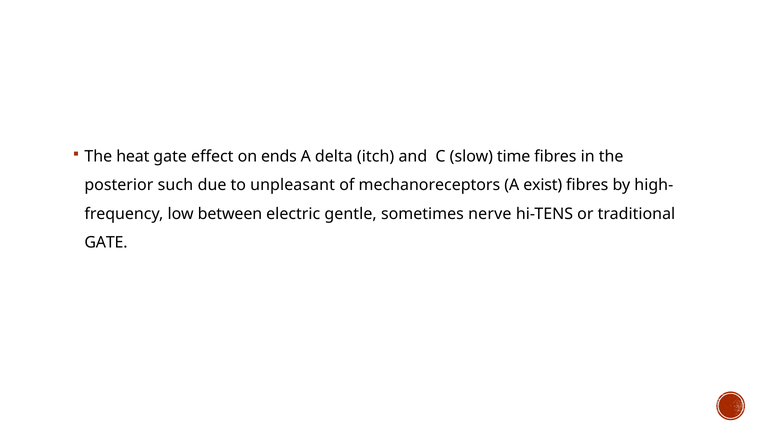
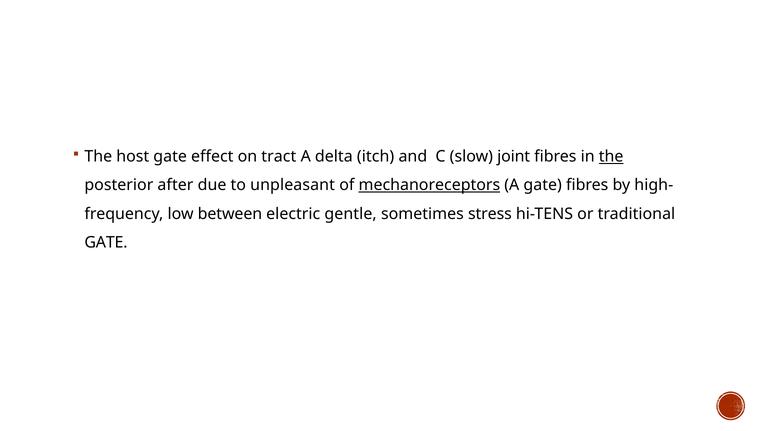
heat: heat -> host
ends: ends -> tract
time: time -> joint
the at (611, 156) underline: none -> present
such: such -> after
mechanoreceptors underline: none -> present
A exist: exist -> gate
nerve: nerve -> stress
